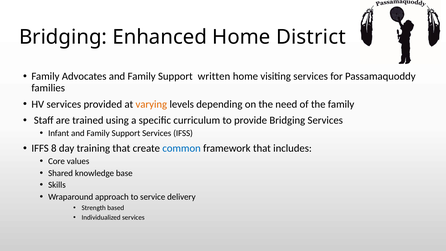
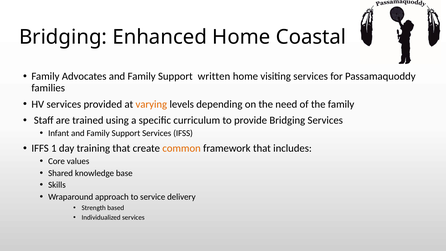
District: District -> Coastal
8: 8 -> 1
common colour: blue -> orange
